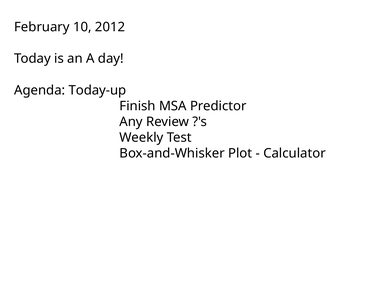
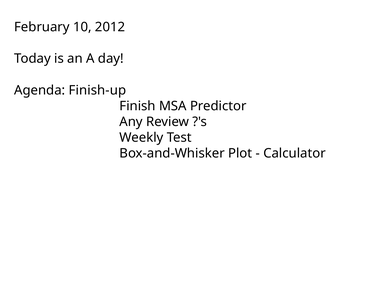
Today-up: Today-up -> Finish-up
